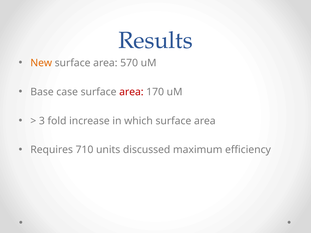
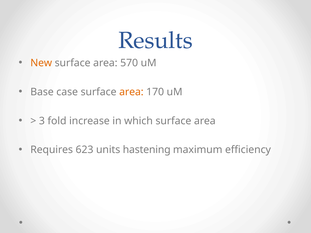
area at (131, 92) colour: red -> orange
710: 710 -> 623
discussed: discussed -> hastening
